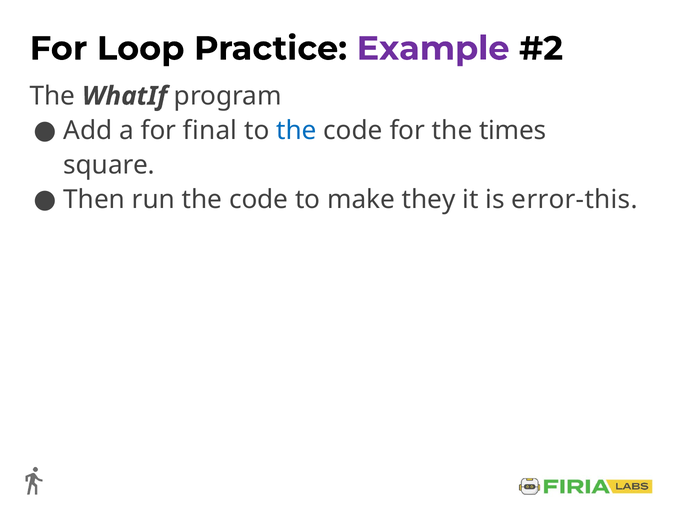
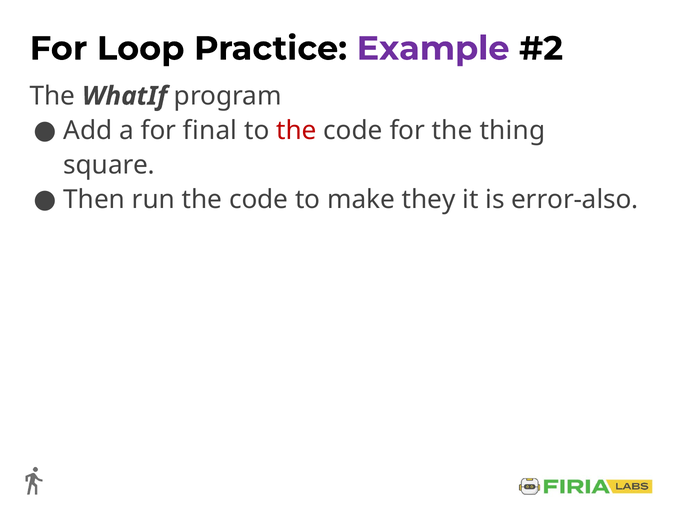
the at (296, 131) colour: blue -> red
times: times -> thing
error-this: error-this -> error-also
